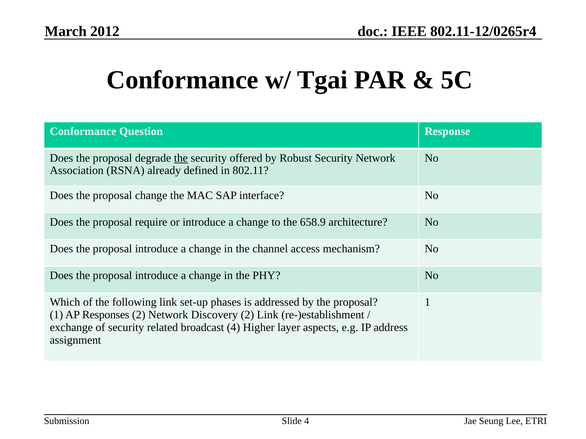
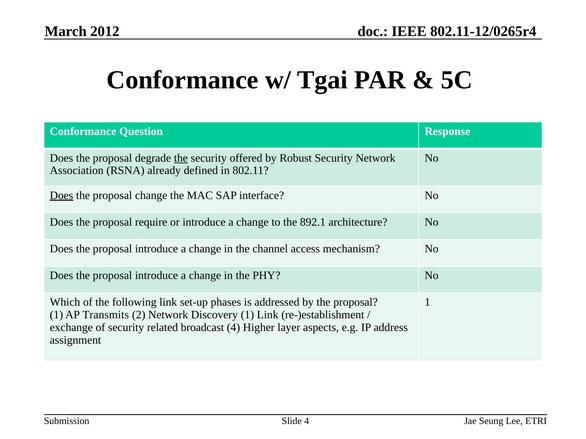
Does at (61, 196) underline: none -> present
658.9: 658.9 -> 892.1
Responses: Responses -> Transmits
Discovery 2: 2 -> 1
